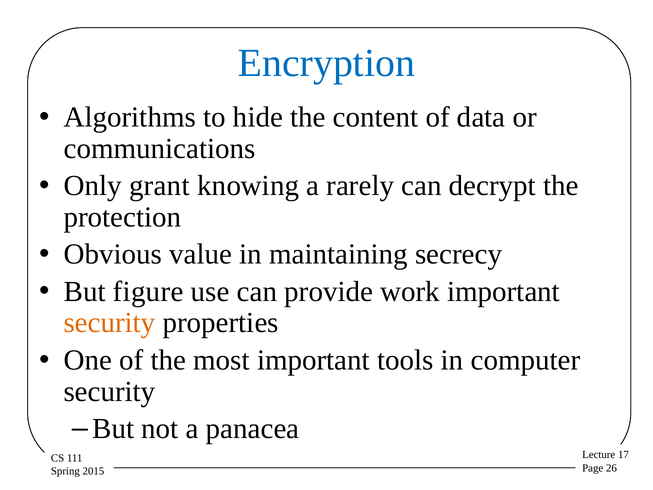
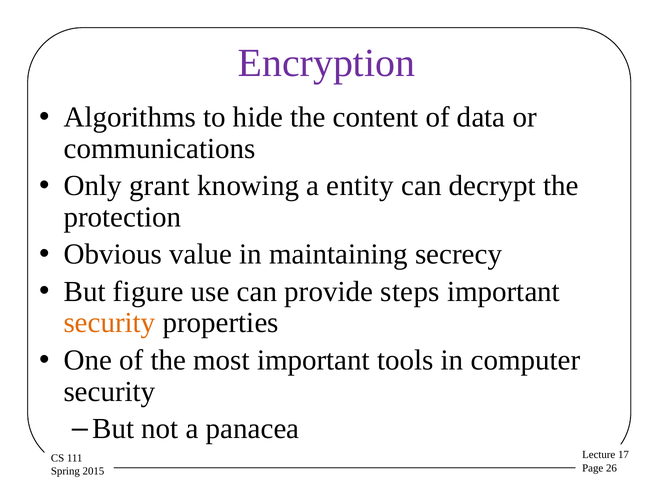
Encryption colour: blue -> purple
rarely: rarely -> entity
work: work -> steps
